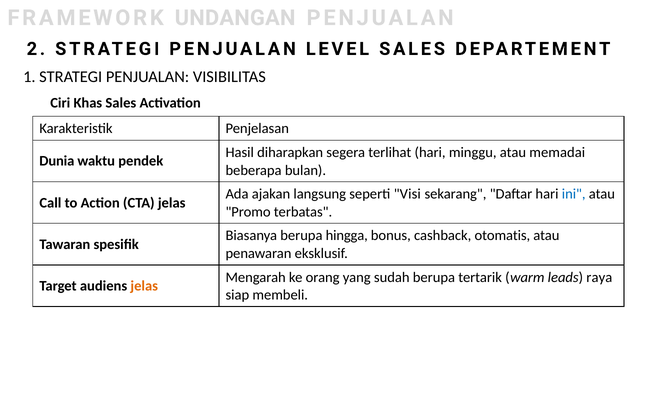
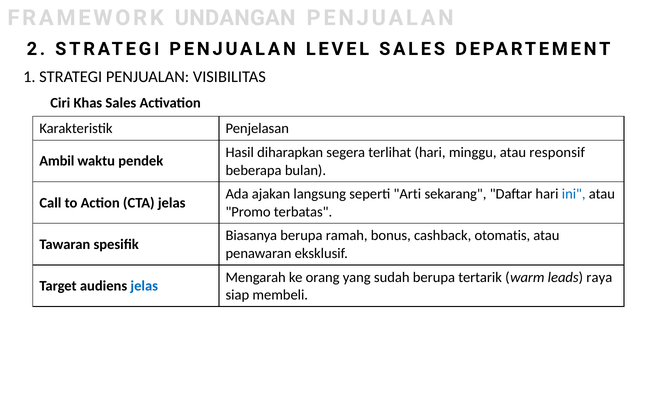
memadai: memadai -> responsif
Dunia: Dunia -> Ambil
Visi: Visi -> Arti
hingga: hingga -> ramah
jelas at (144, 286) colour: orange -> blue
